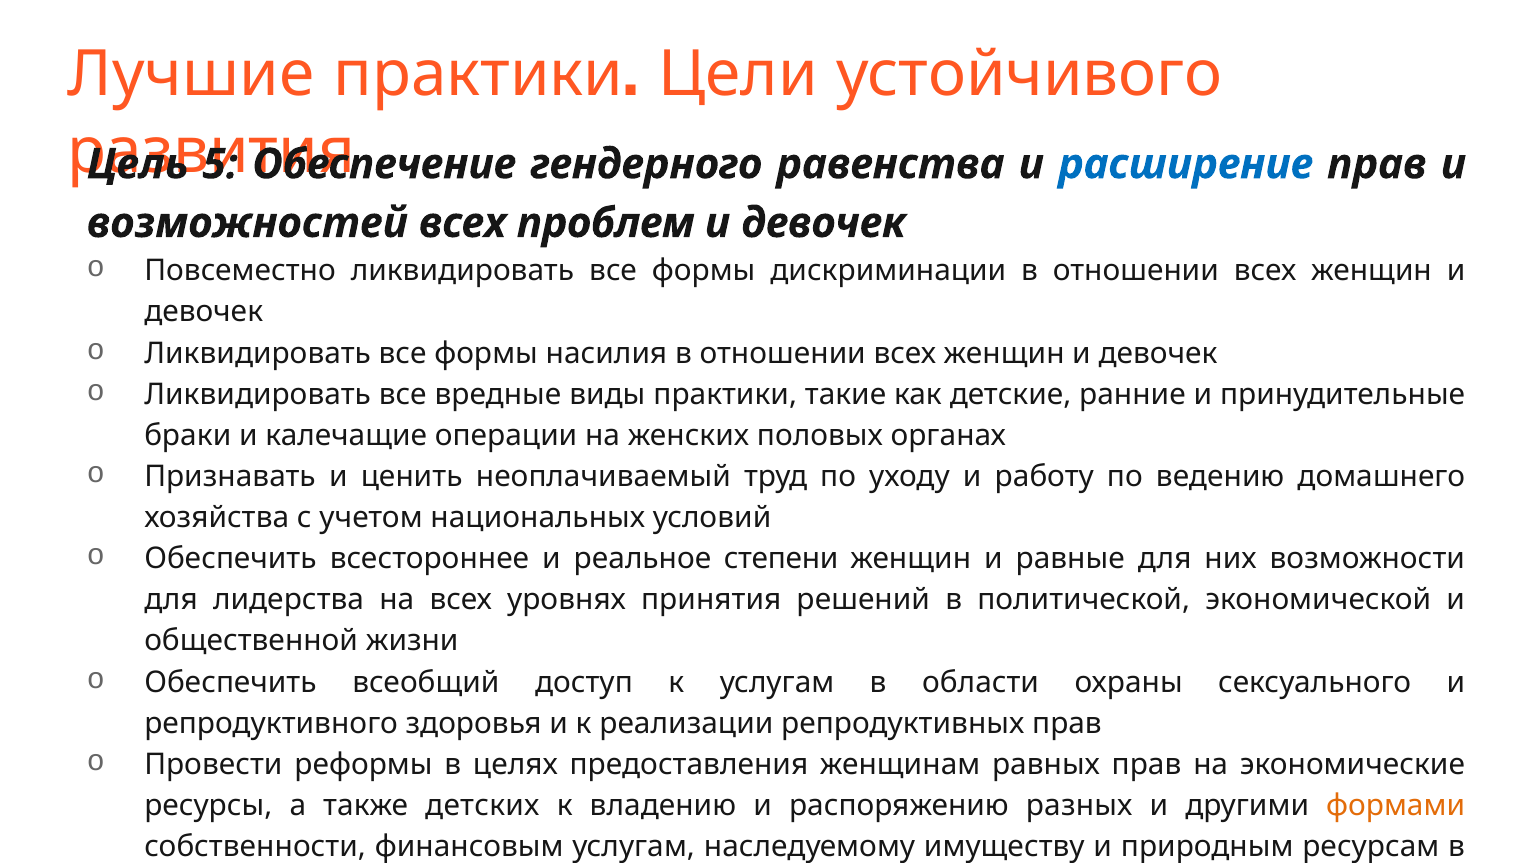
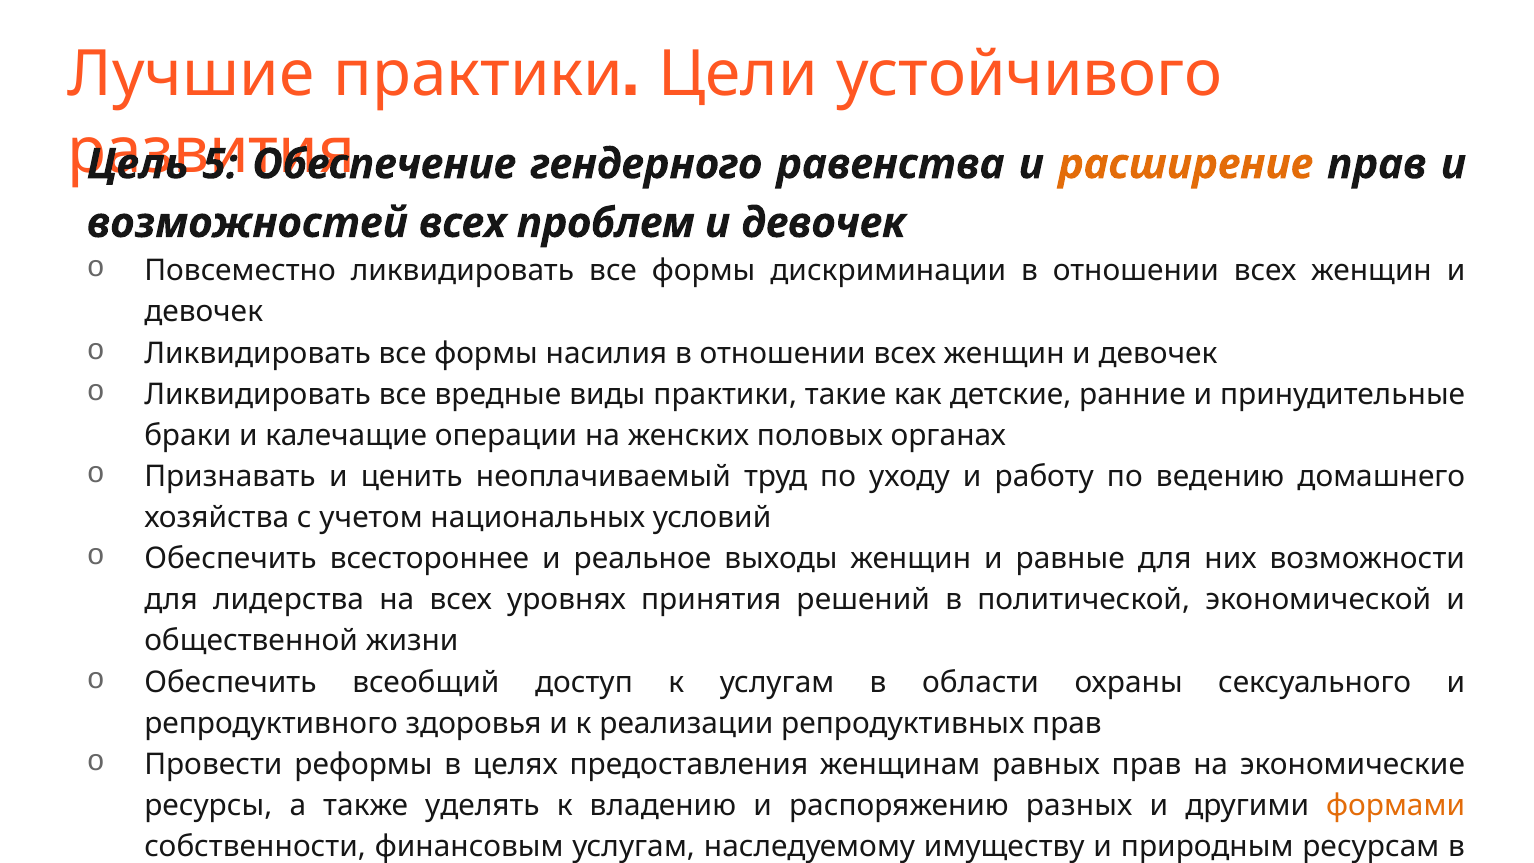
расширение colour: blue -> orange
степени: степени -> выходы
детских: детских -> уделять
